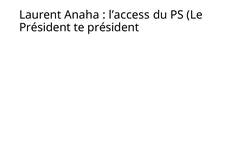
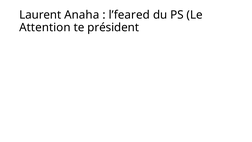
l’access: l’access -> l’feared
Président at (45, 27): Président -> Attention
